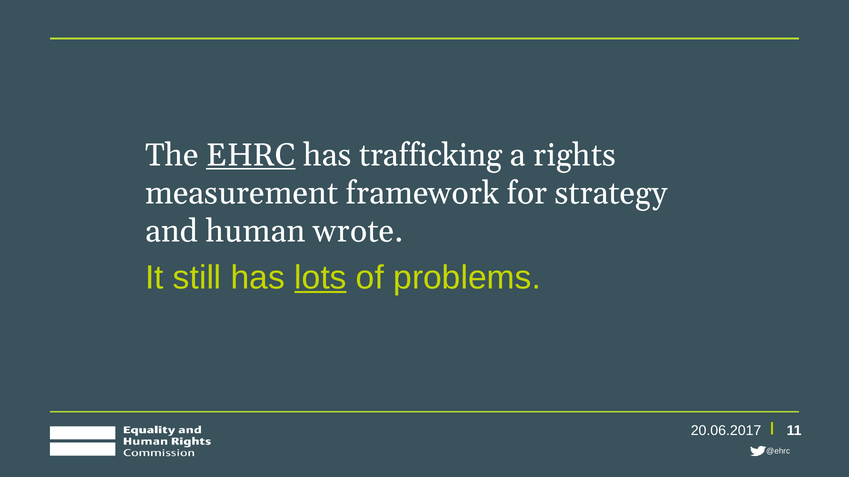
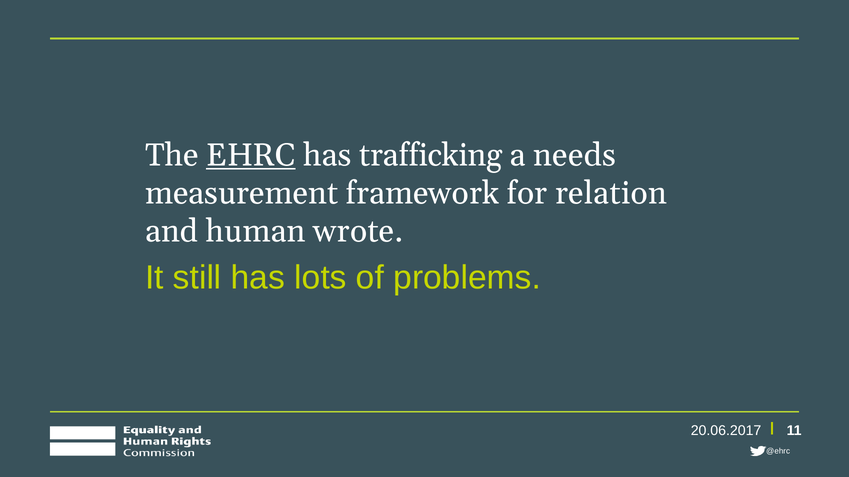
rights: rights -> needs
strategy: strategy -> relation
lots underline: present -> none
